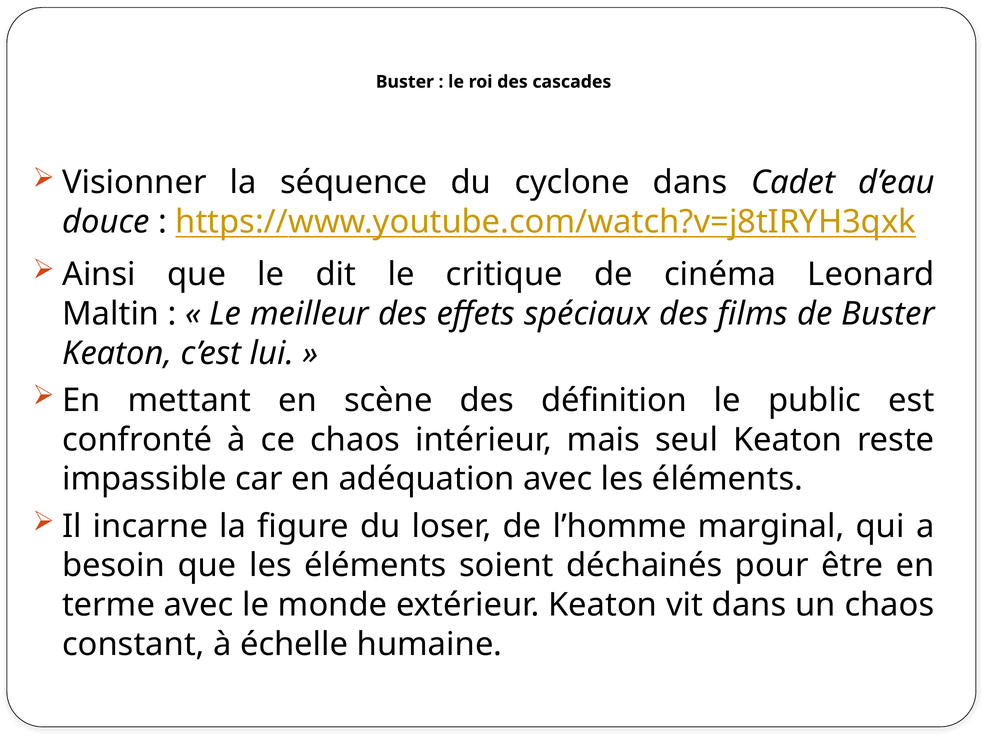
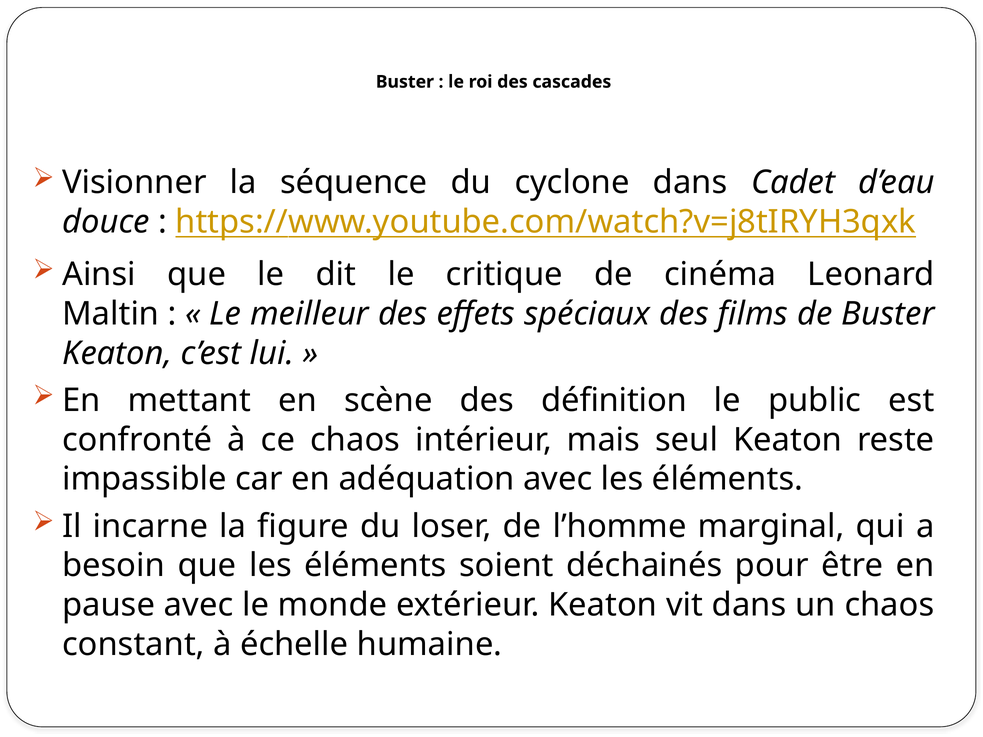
terme: terme -> pause
